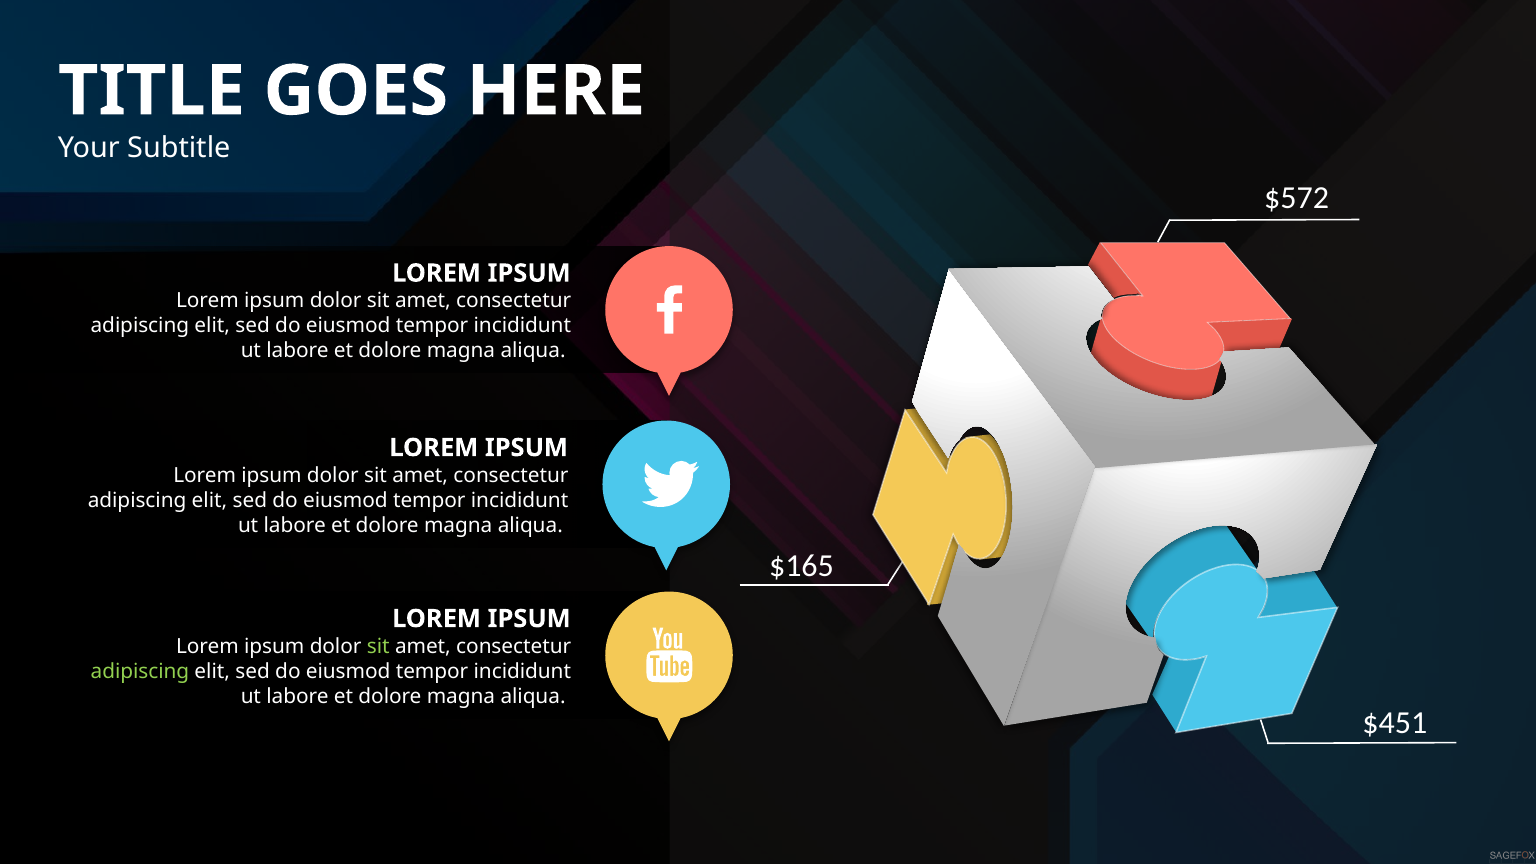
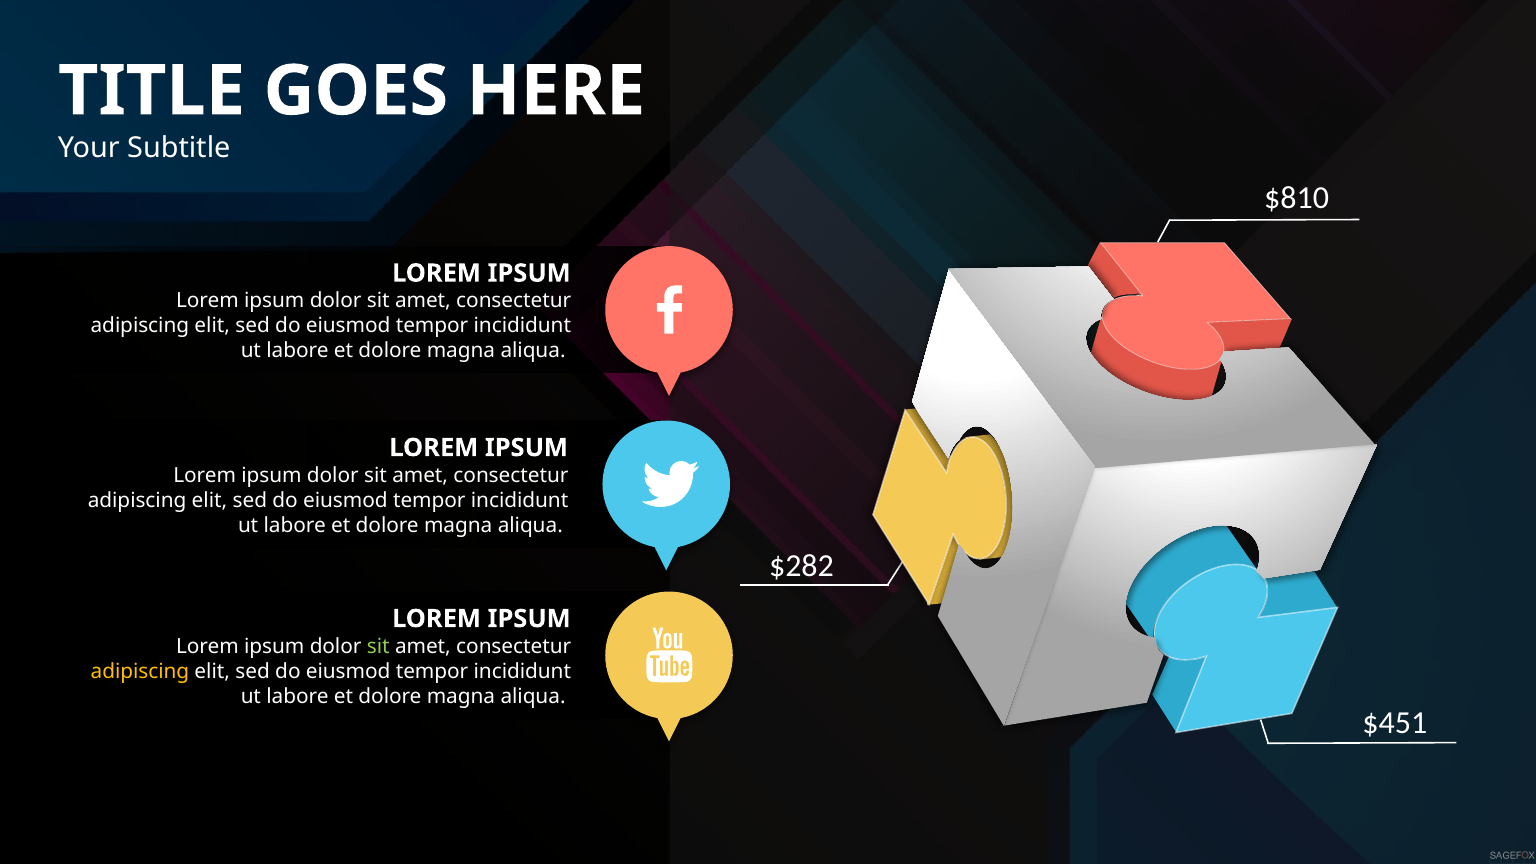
$572: $572 -> $810
$165: $165 -> $282
adipiscing at (140, 671) colour: light green -> yellow
